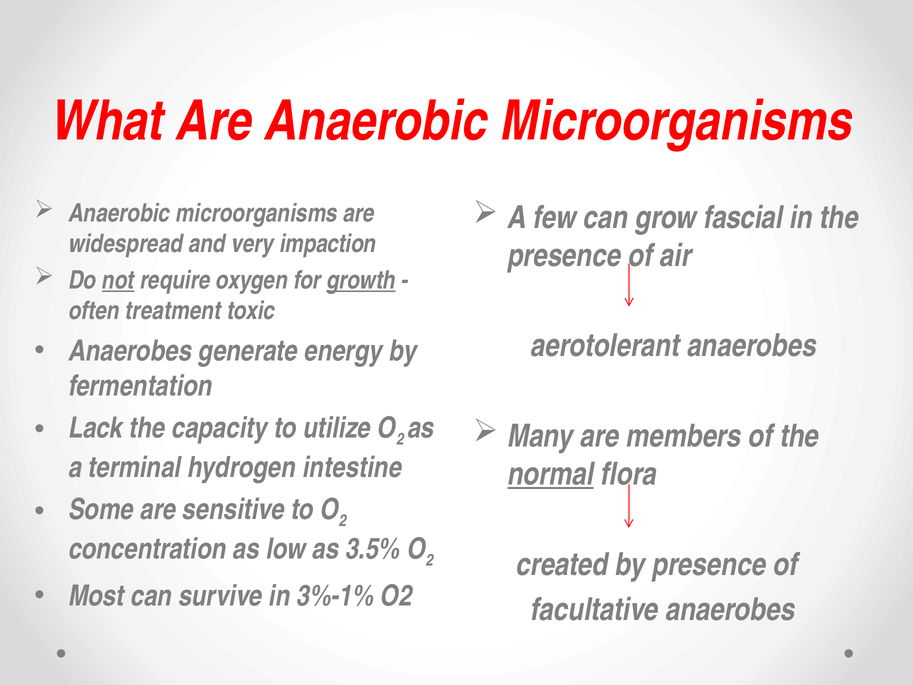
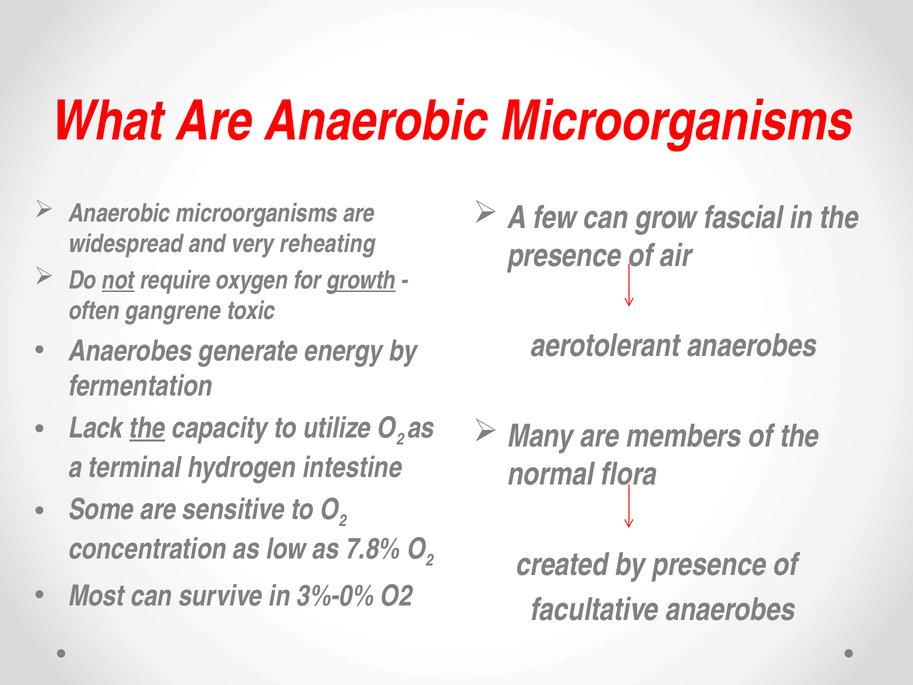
impaction: impaction -> reheating
treatment: treatment -> gangrene
the at (147, 428) underline: none -> present
normal underline: present -> none
3.5%: 3.5% -> 7.8%
3%-1%: 3%-1% -> 3%-0%
